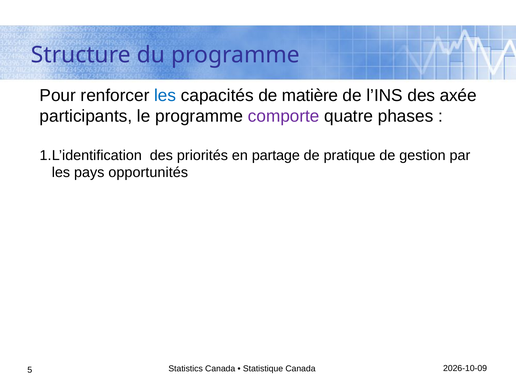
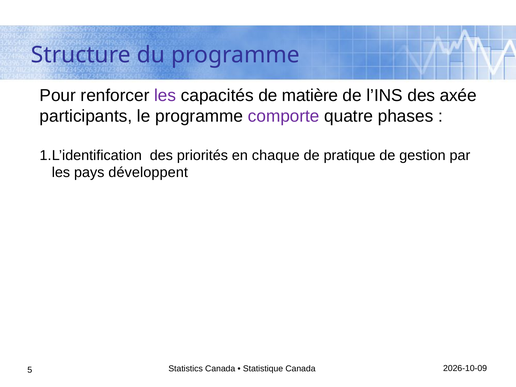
les at (165, 95) colour: blue -> purple
partage: partage -> chaque
opportunités: opportunités -> développent
